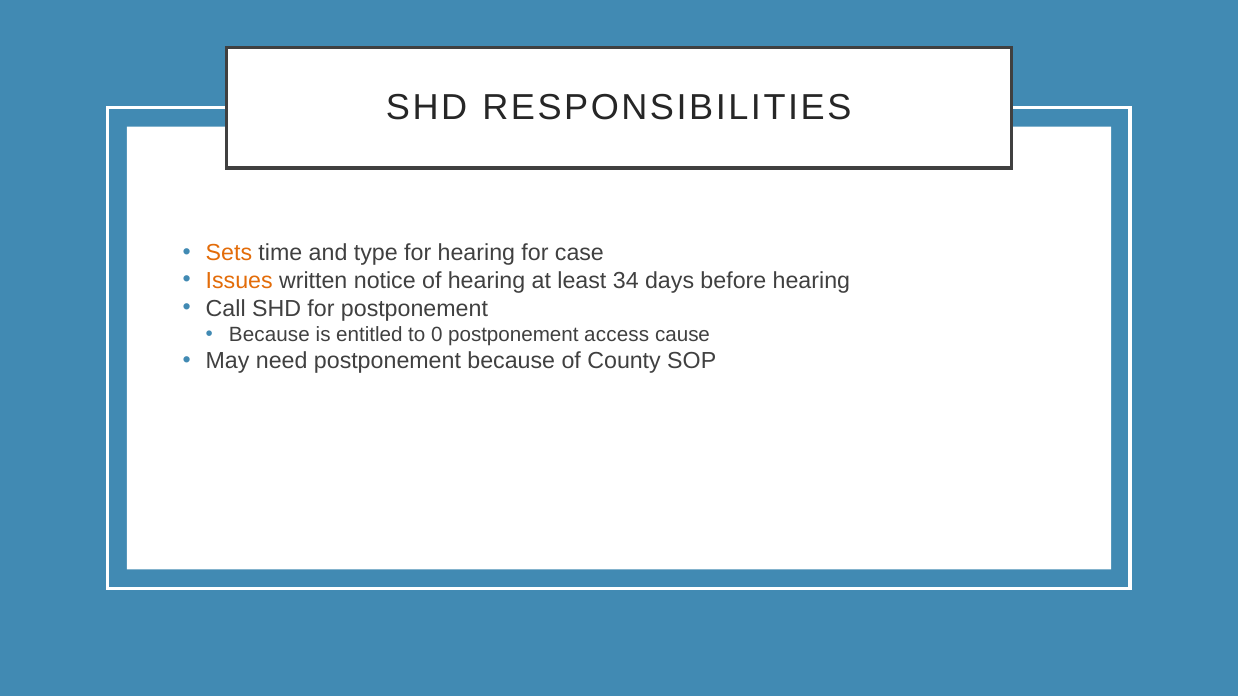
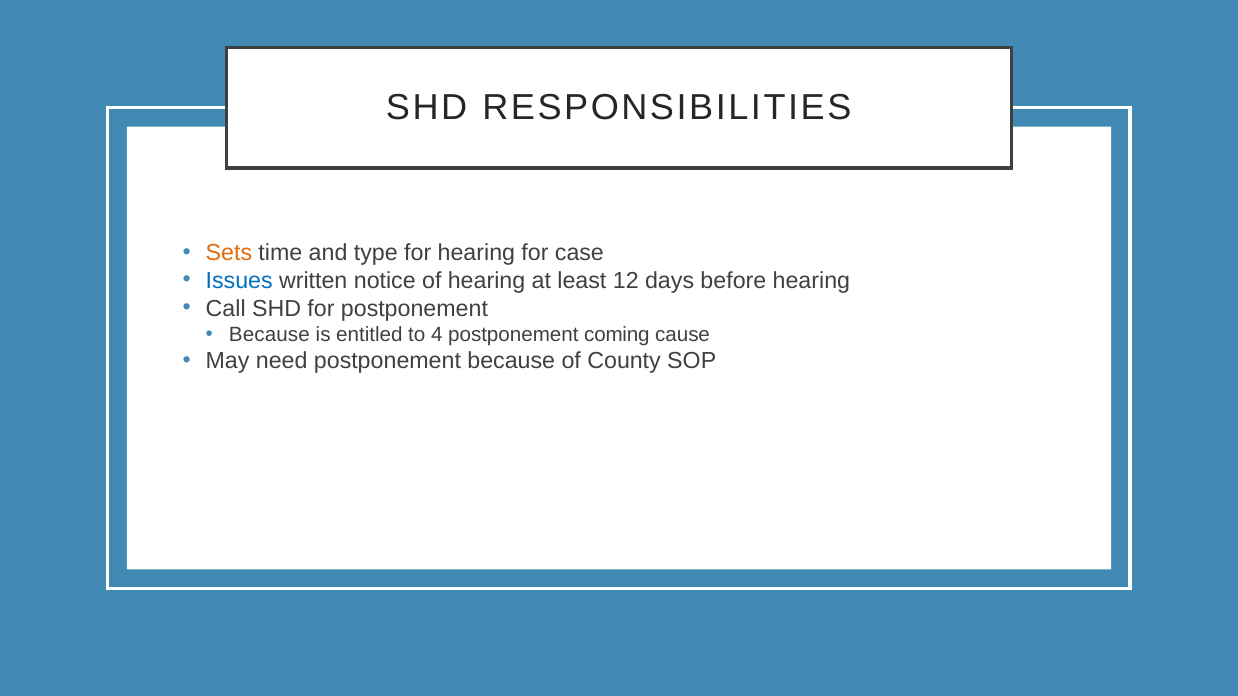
Issues colour: orange -> blue
34: 34 -> 12
0: 0 -> 4
access: access -> coming
